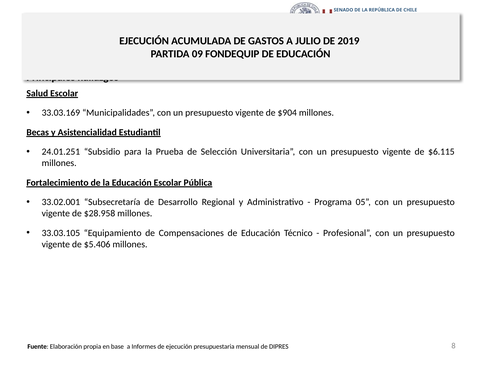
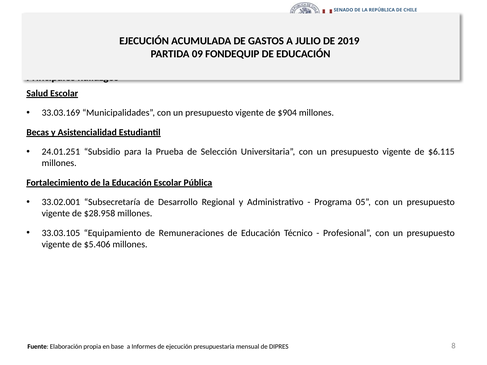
Compensaciones: Compensaciones -> Remuneraciones
